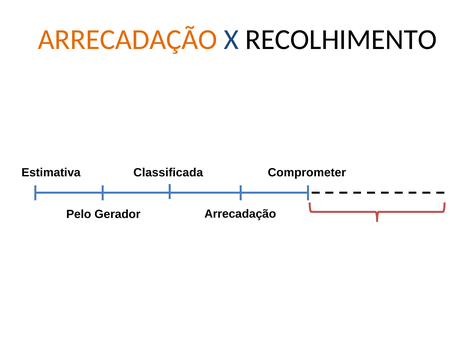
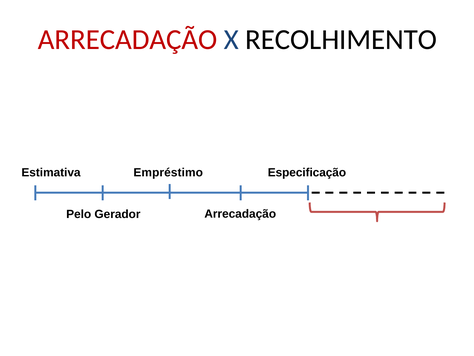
ARRECADAÇÃO at (128, 40) colour: orange -> red
Classificada: Classificada -> Empréstimo
Comprometer: Comprometer -> Especificação
